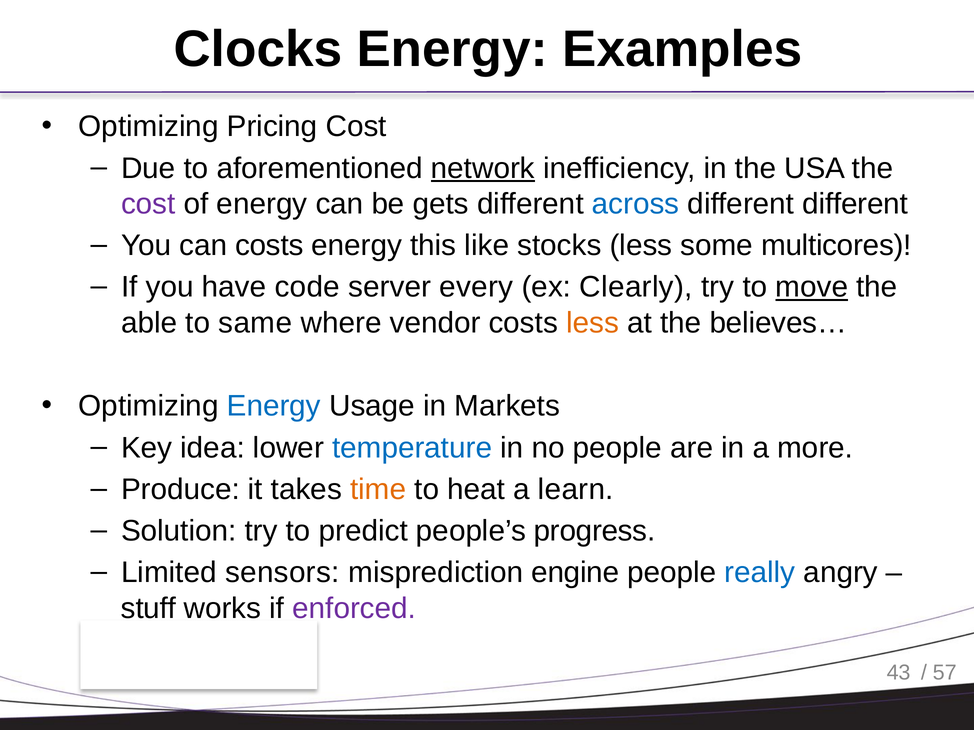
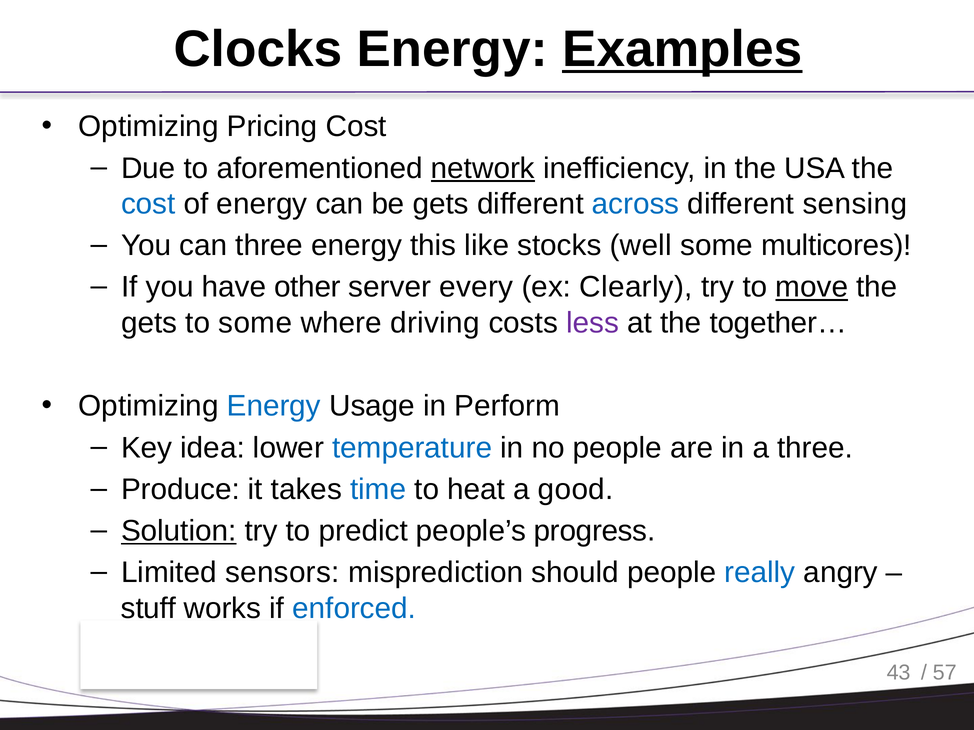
Examples underline: none -> present
cost at (148, 204) colour: purple -> blue
different different: different -> sensing
can costs: costs -> three
stocks less: less -> well
code: code -> other
able at (149, 323): able -> gets
to same: same -> some
vendor: vendor -> driving
less at (593, 323) colour: orange -> purple
believes…: believes… -> together…
Markets: Markets -> Perform
a more: more -> three
time colour: orange -> blue
learn: learn -> good
Solution underline: none -> present
engine: engine -> should
enforced colour: purple -> blue
